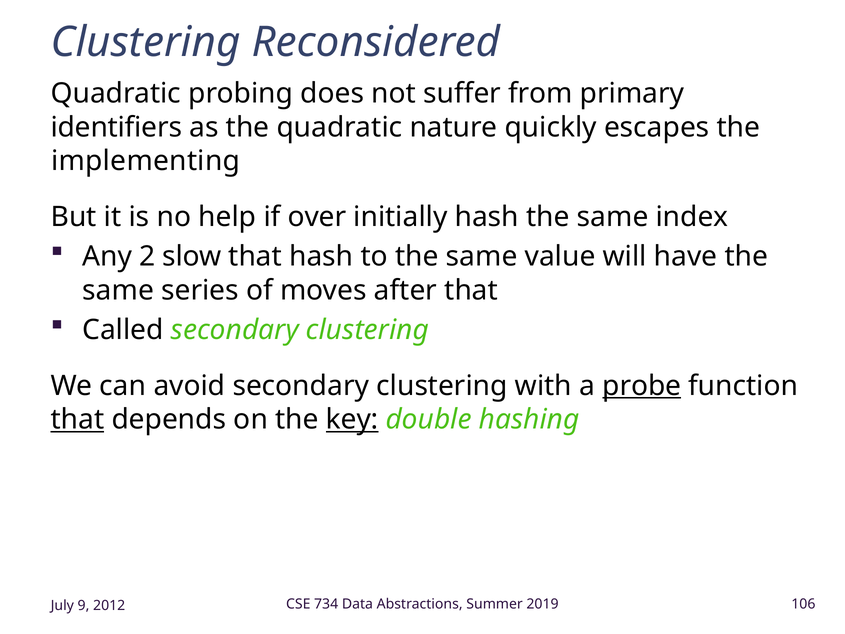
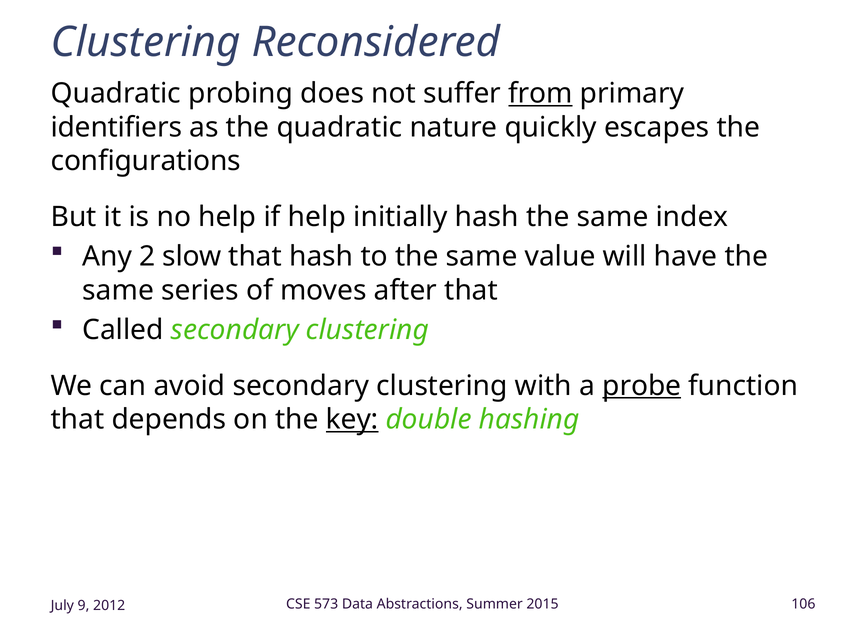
from underline: none -> present
implementing: implementing -> configurations
if over: over -> help
that at (77, 419) underline: present -> none
734: 734 -> 573
2019: 2019 -> 2015
